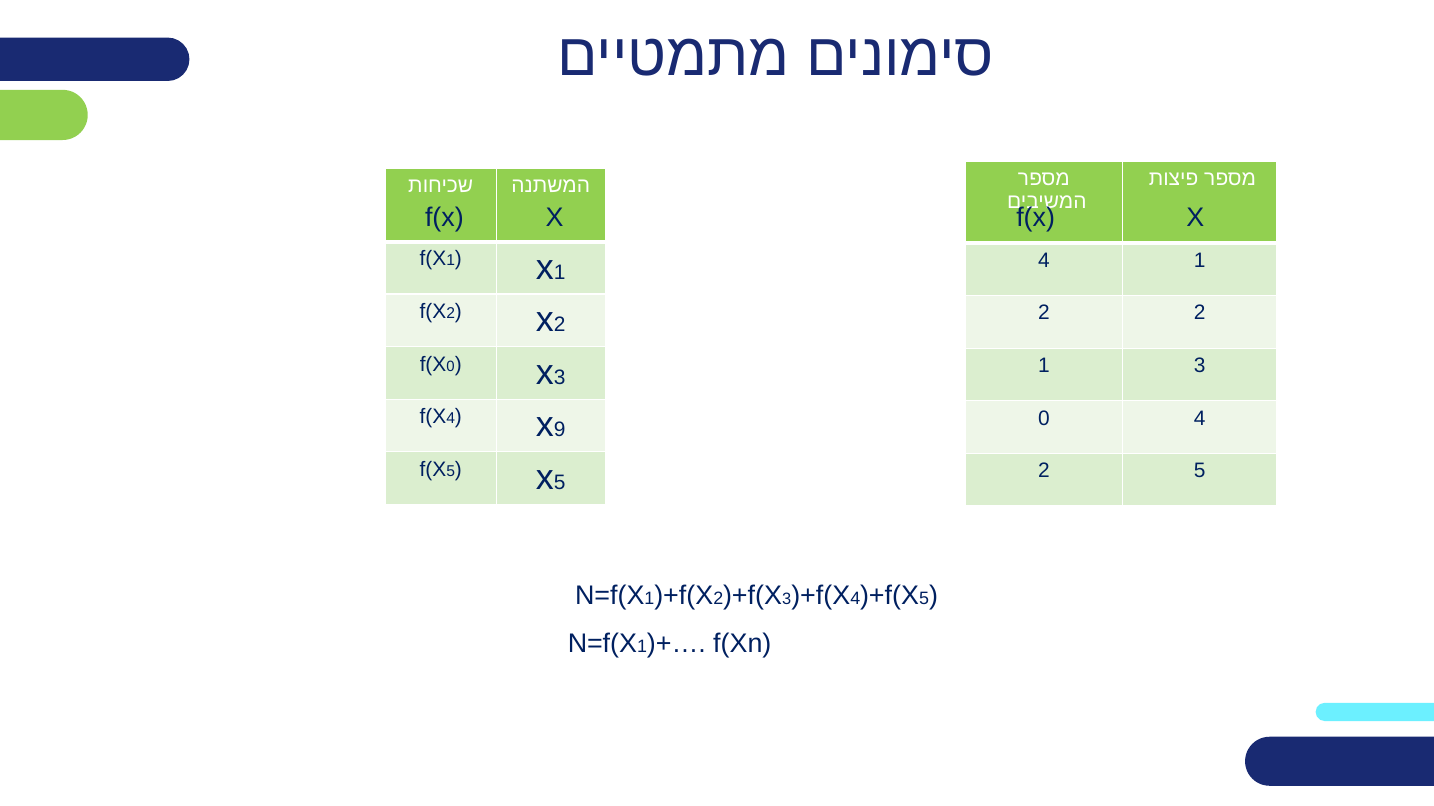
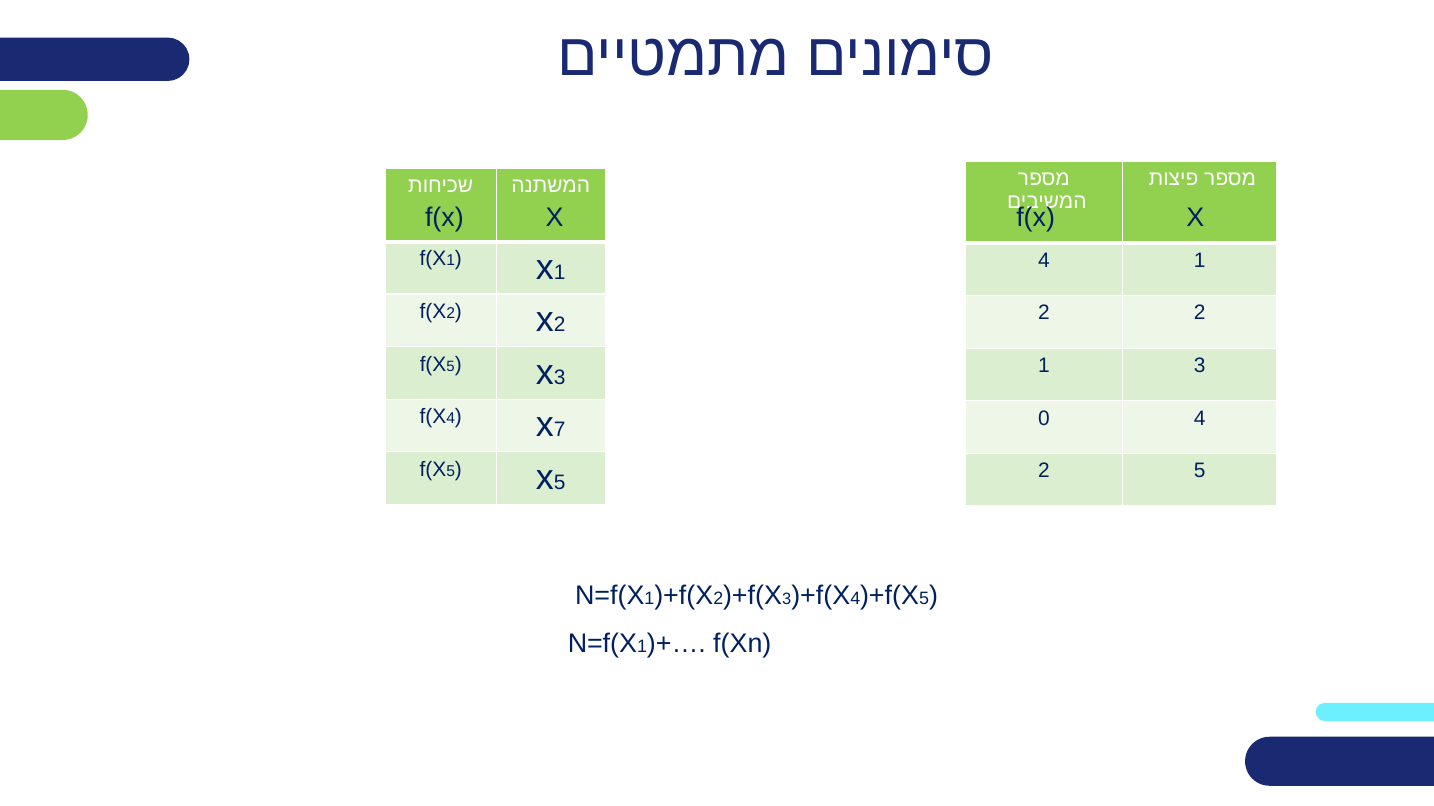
0 at (451, 366): 0 -> 5
9: 9 -> 7
